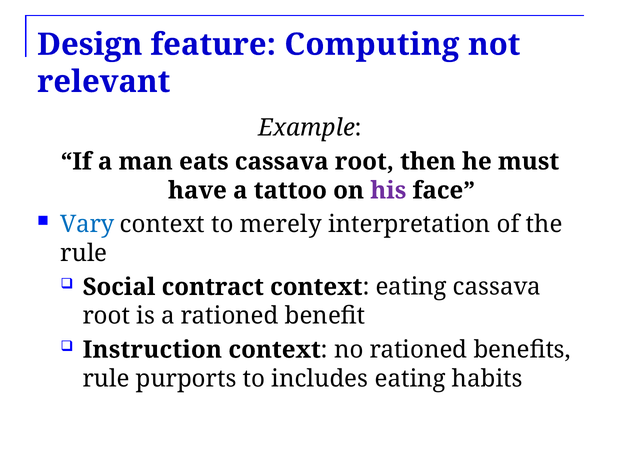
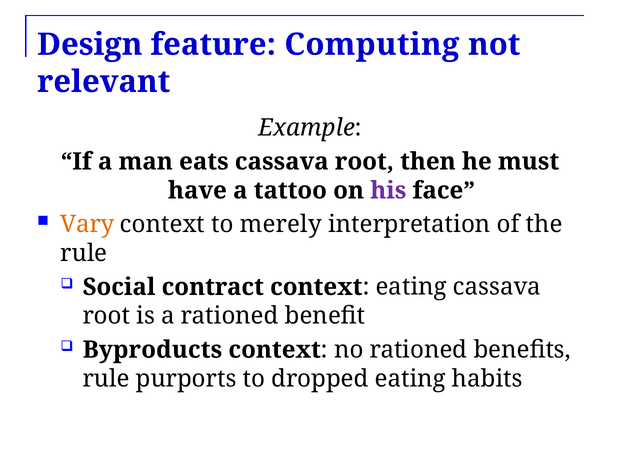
Vary colour: blue -> orange
Instruction: Instruction -> Byproducts
includes: includes -> dropped
